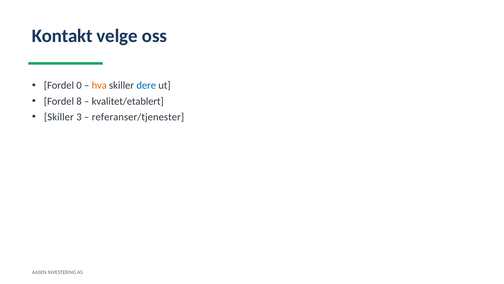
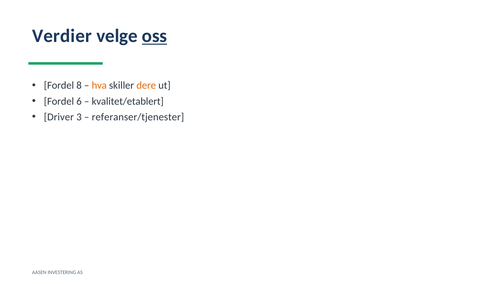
Kontakt: Kontakt -> Verdier
oss underline: none -> present
0: 0 -> 8
dere colour: blue -> orange
8: 8 -> 6
Skiller at (59, 117): Skiller -> Driver
